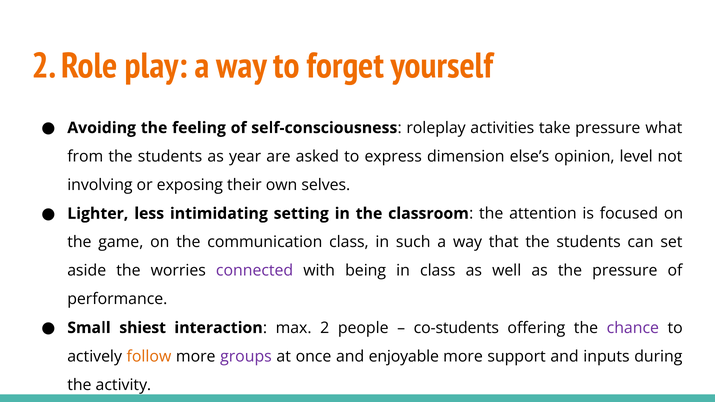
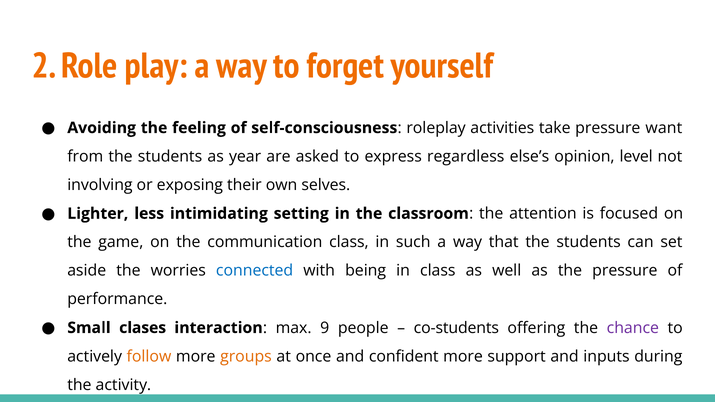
what: what -> want
dimension: dimension -> regardless
connected colour: purple -> blue
shiest: shiest -> clases
max 2: 2 -> 9
groups colour: purple -> orange
enjoyable: enjoyable -> confident
